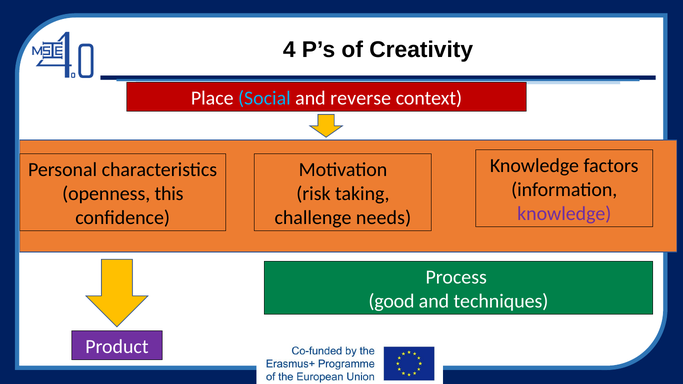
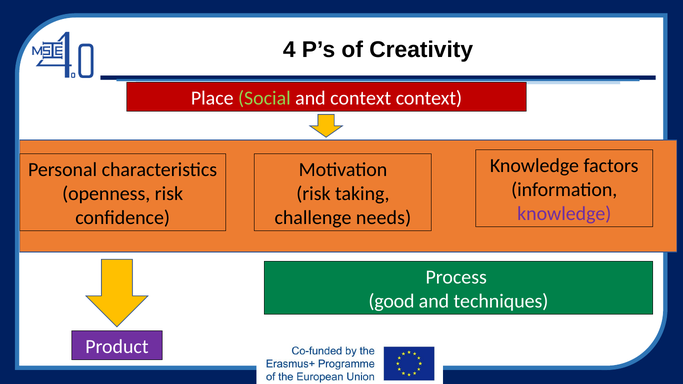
Social colour: light blue -> light green
and reverse: reverse -> context
openness this: this -> risk
